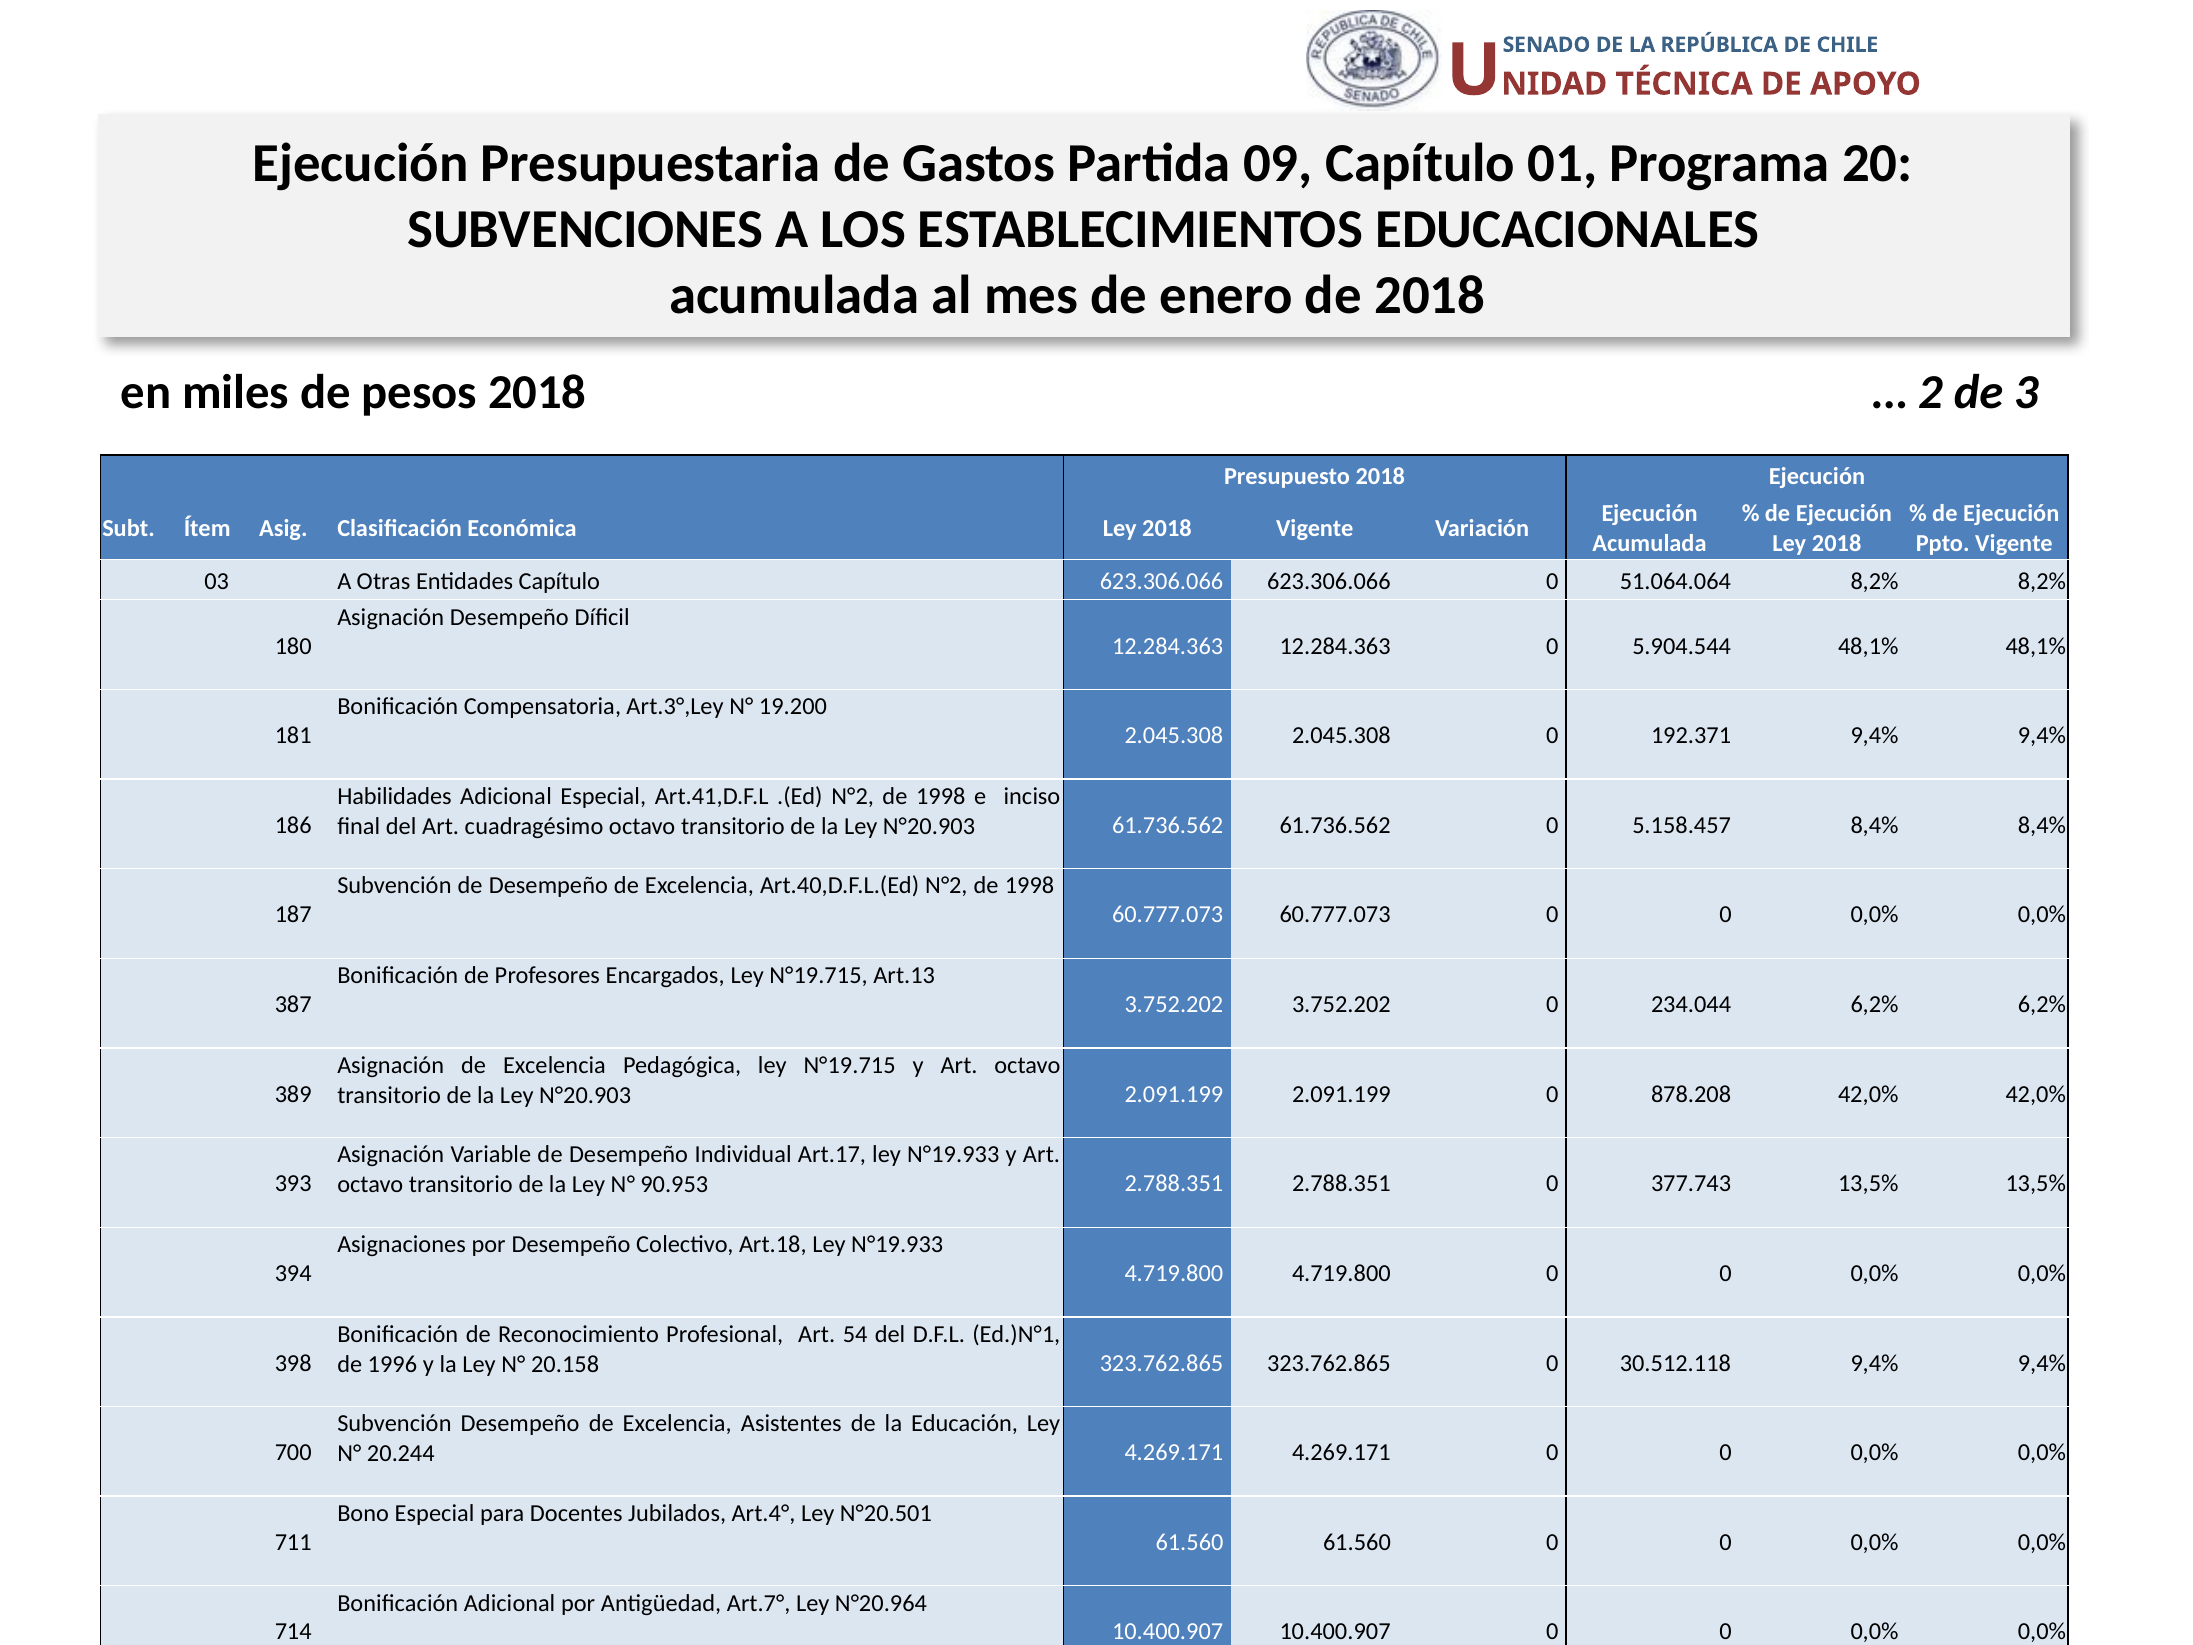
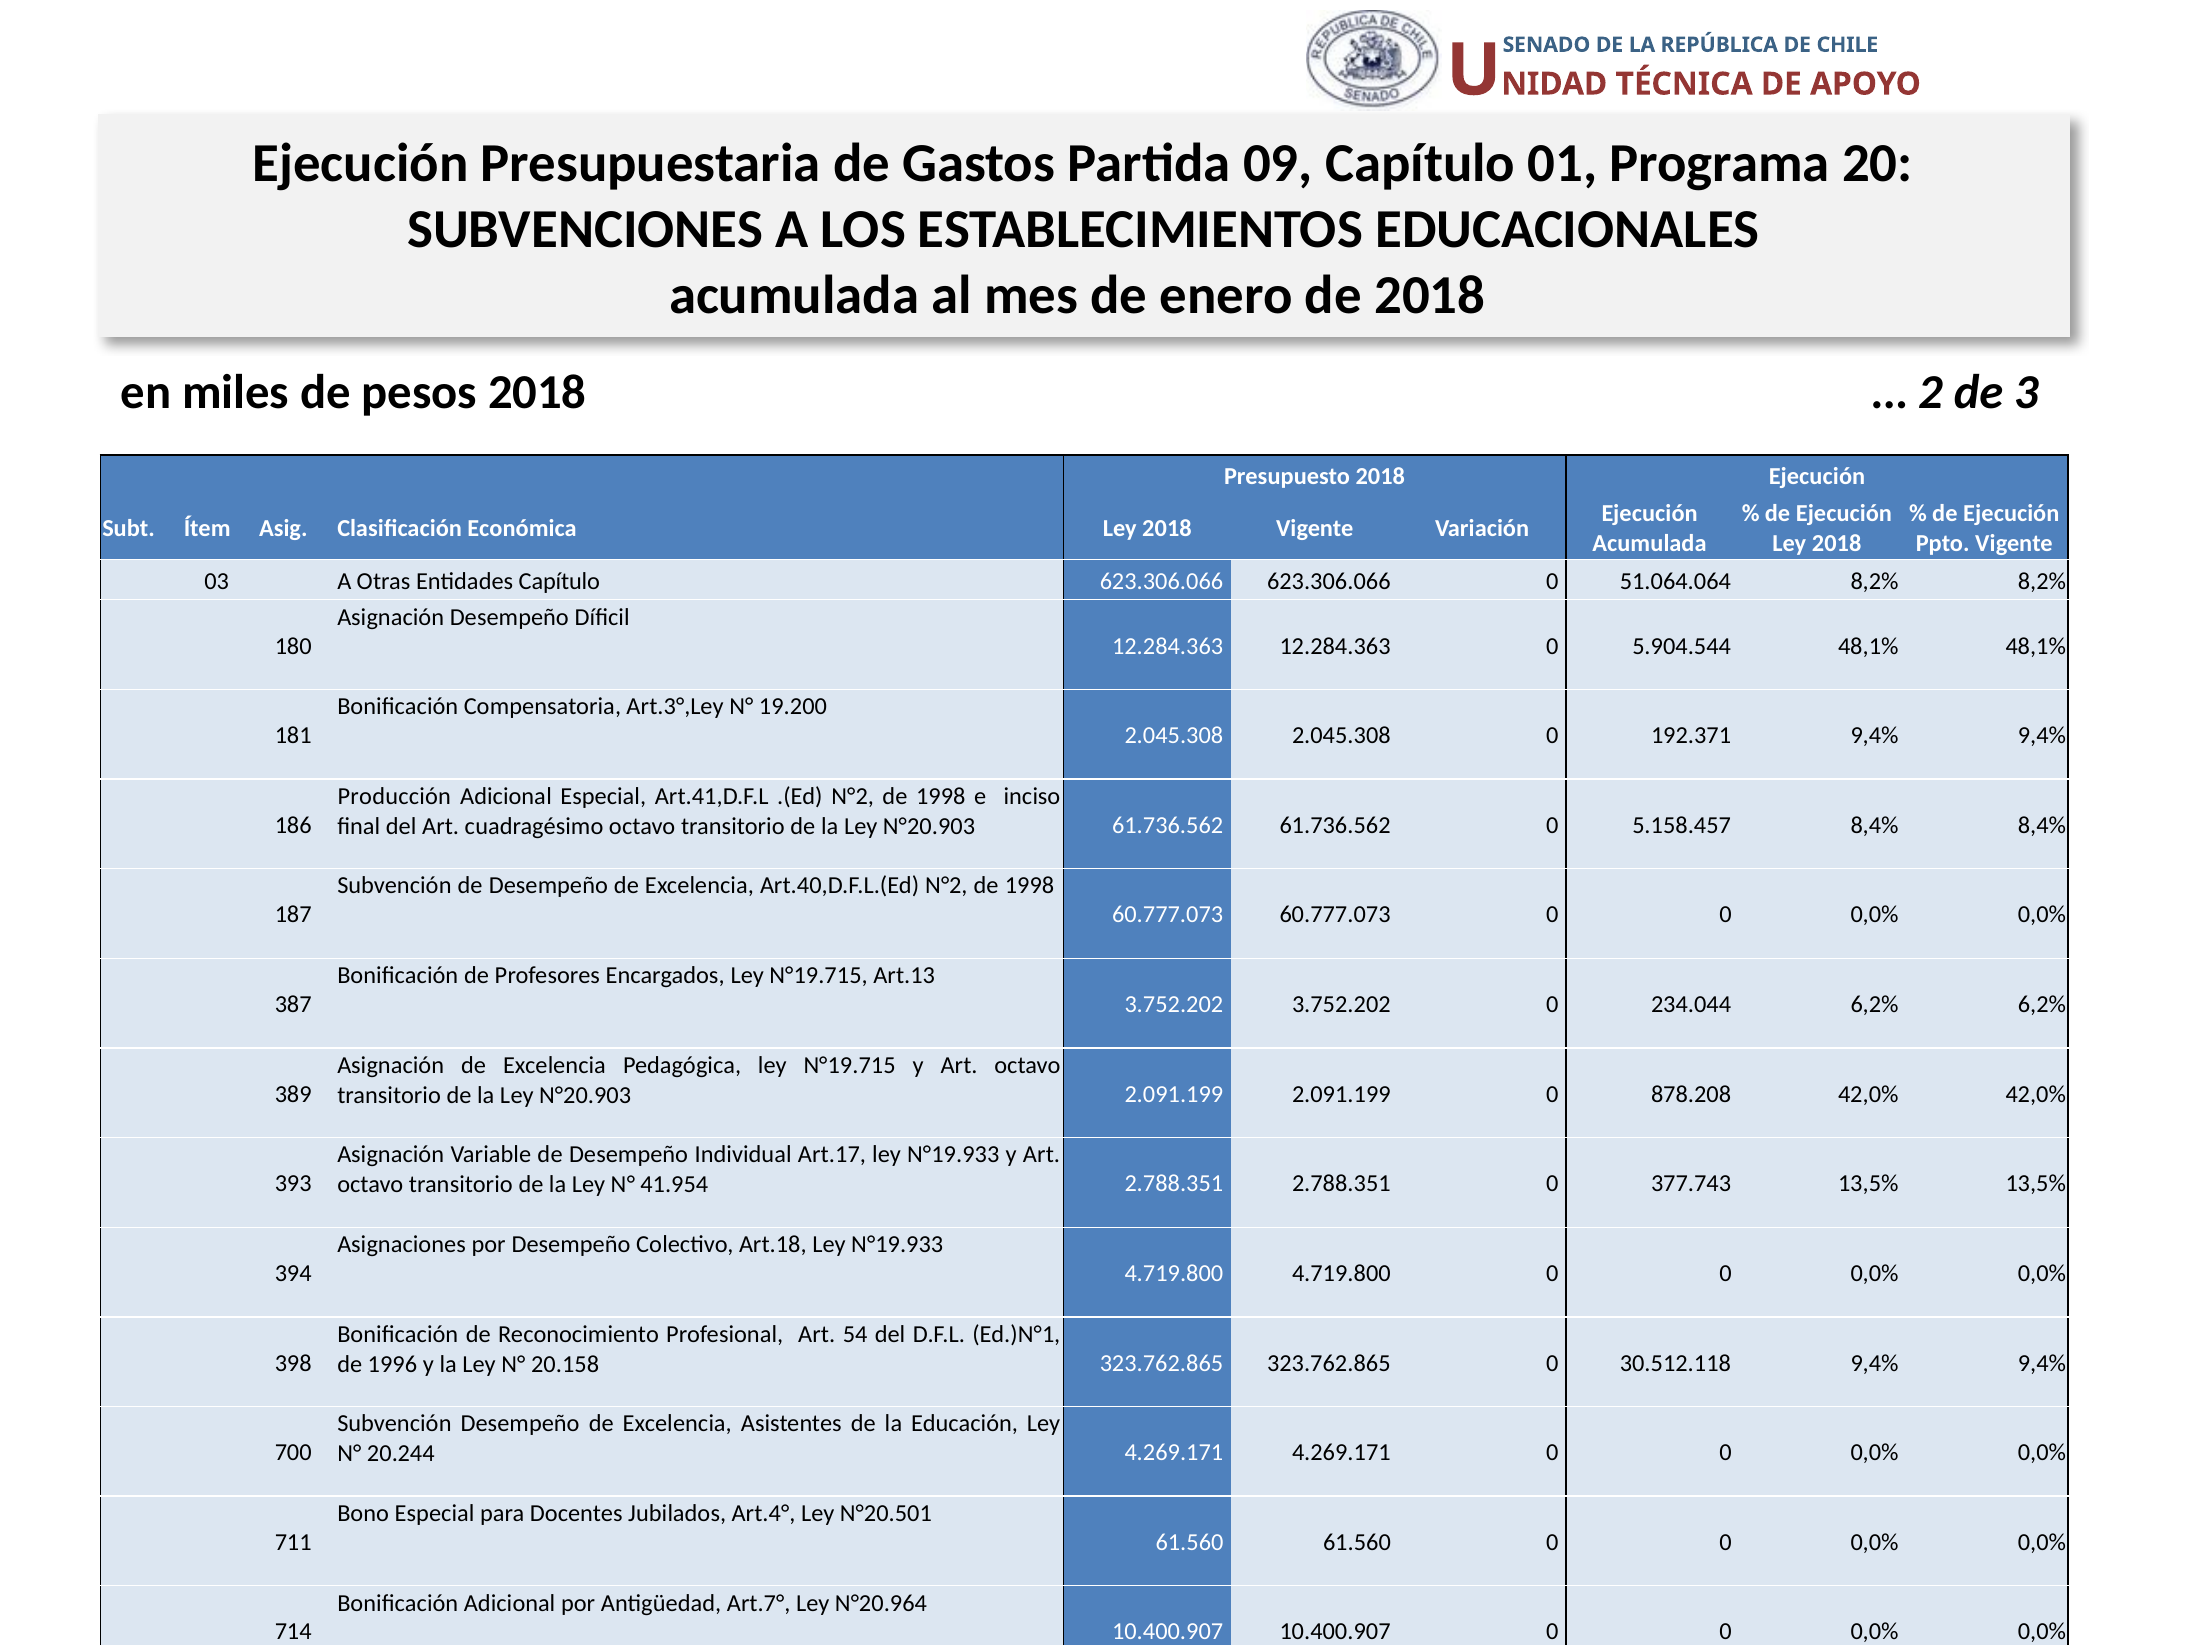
Habilidades: Habilidades -> Producción
90.953: 90.953 -> 41.954
